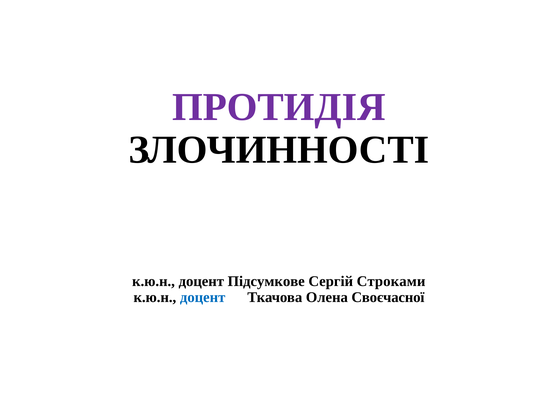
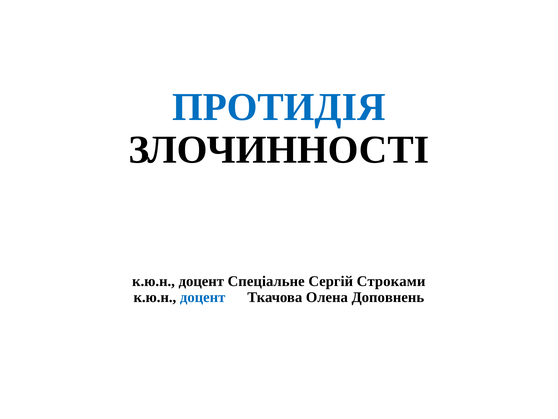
ПРОТИДІЯ colour: purple -> blue
Підсумкове: Підсумкове -> Спеціальне
Своєчасної: Своєчасної -> Доповнень
